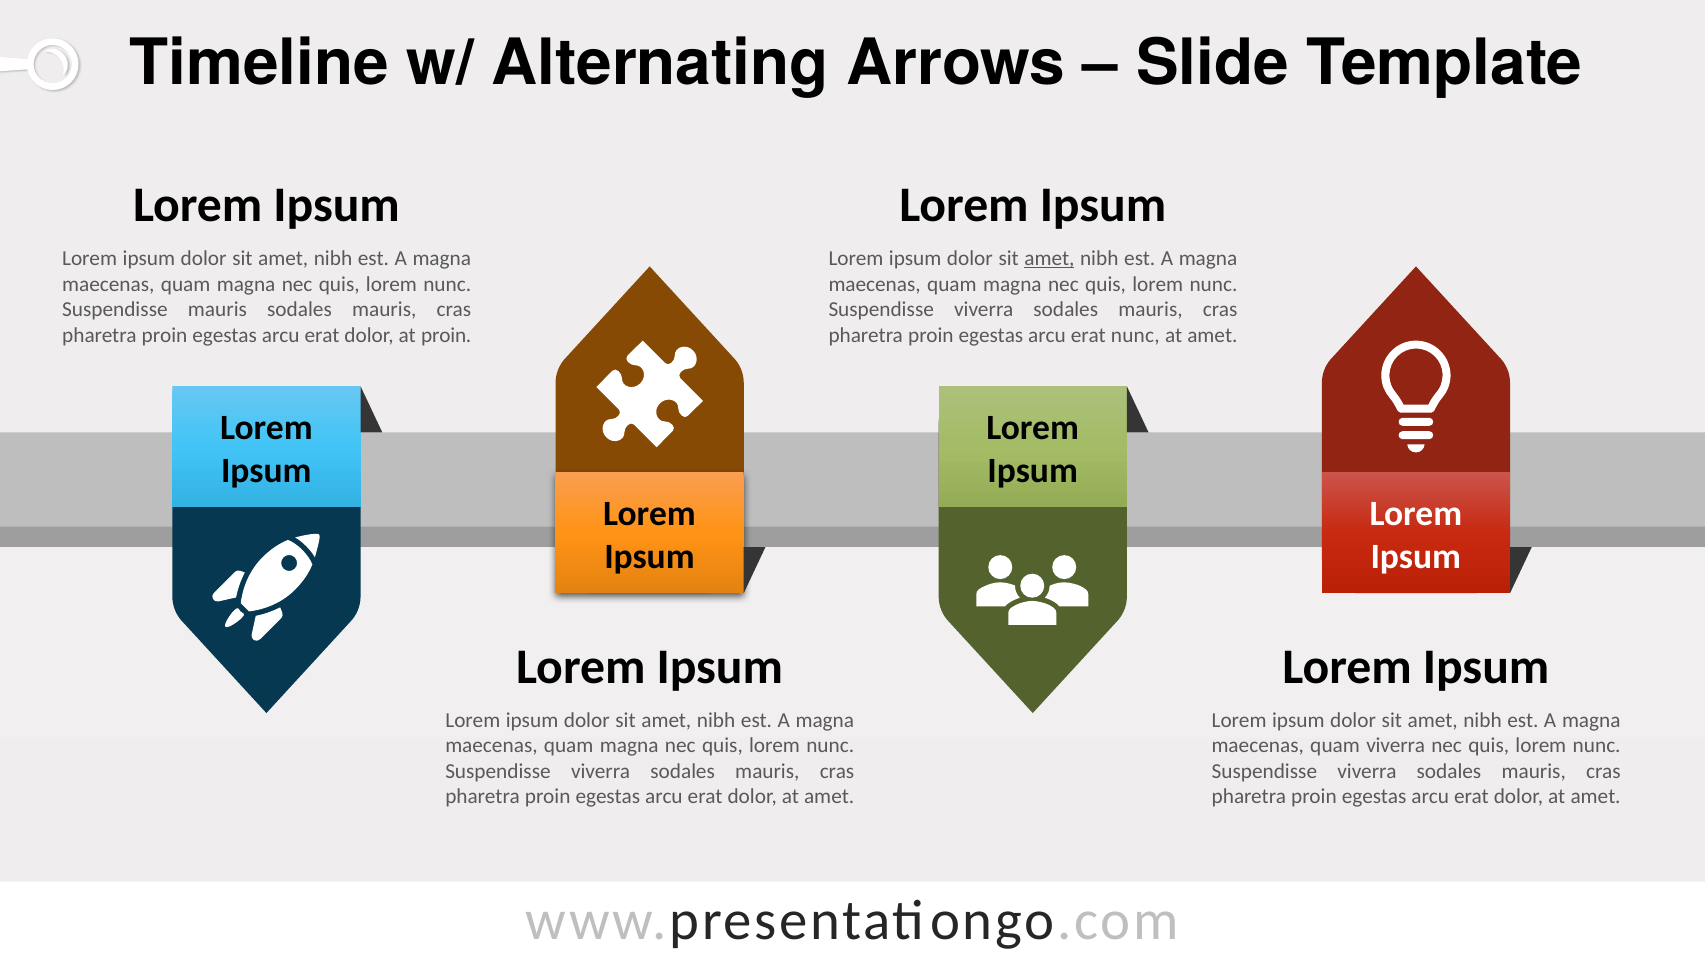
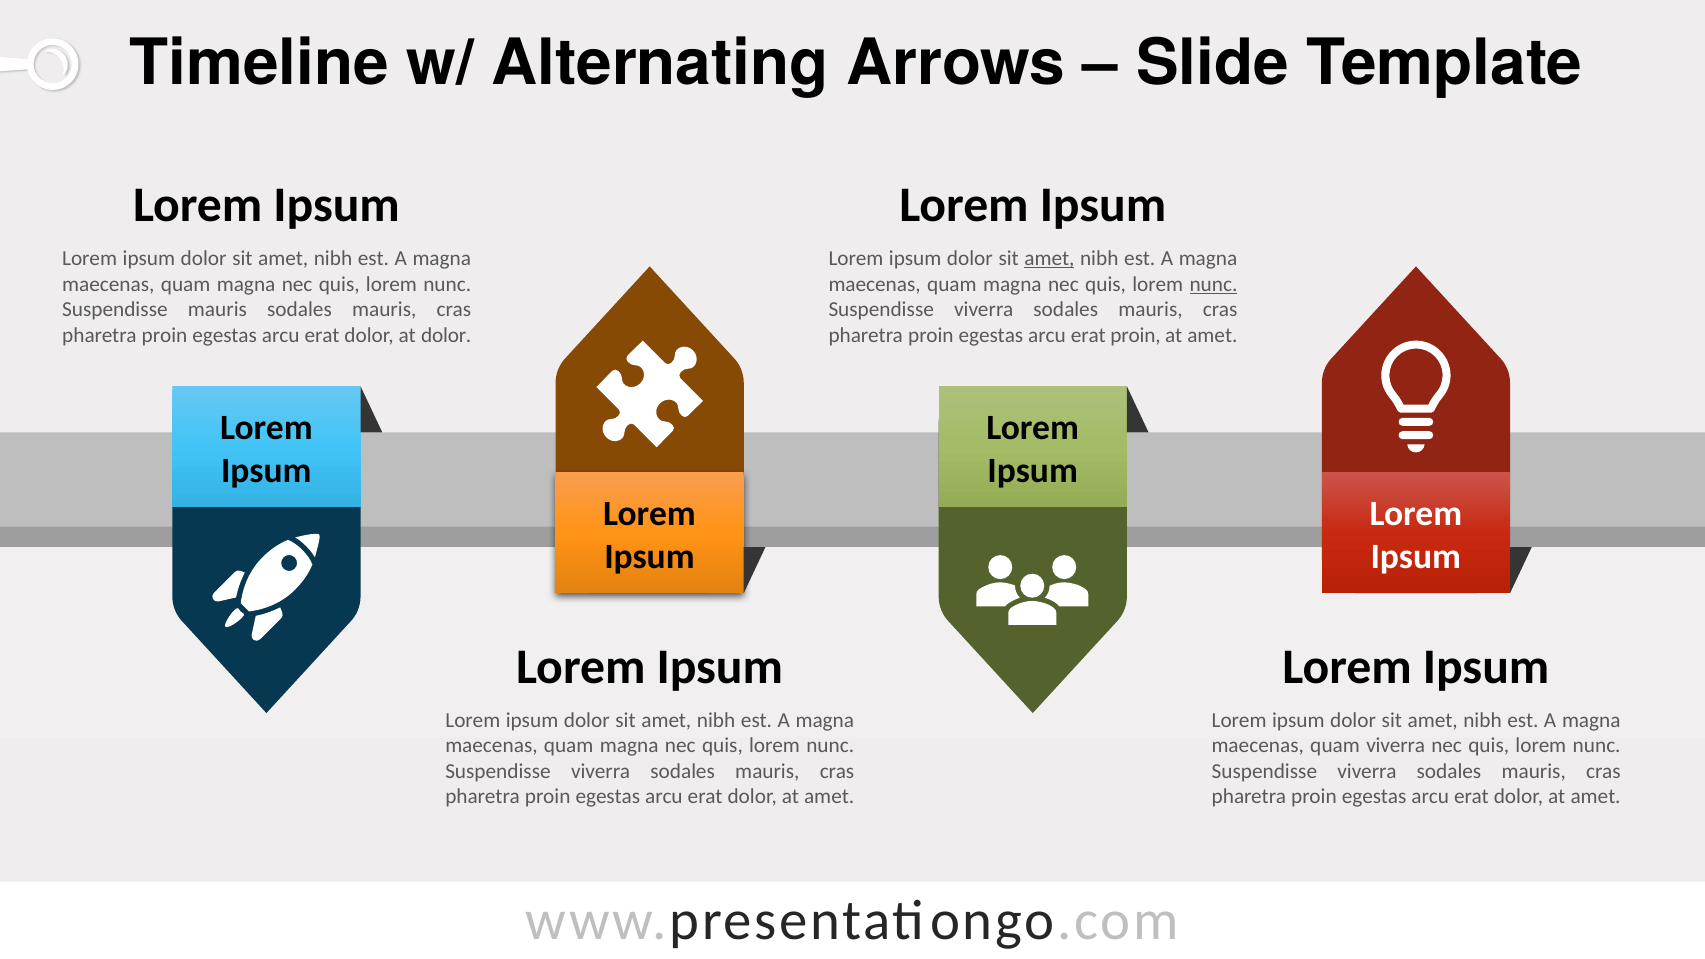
nunc at (1213, 284) underline: none -> present
at proin: proin -> dolor
erat nunc: nunc -> proin
